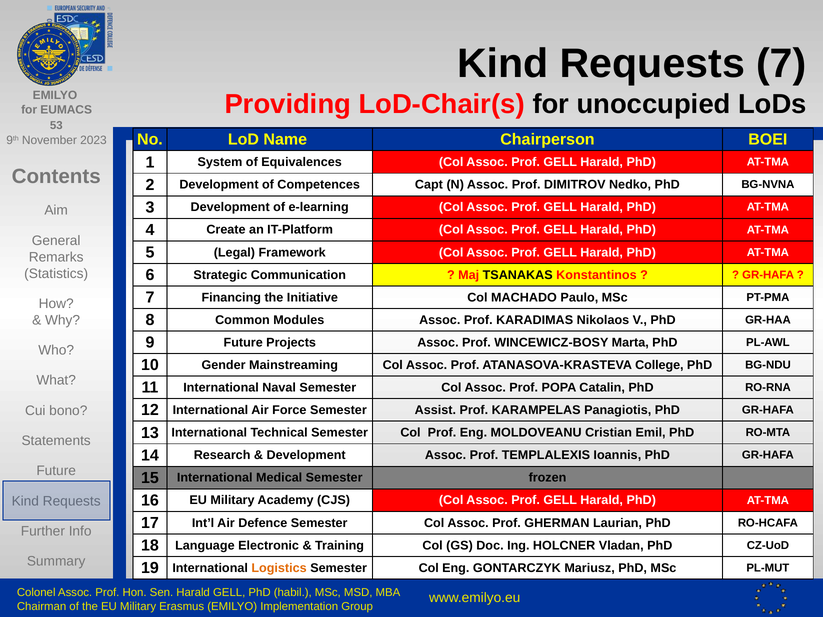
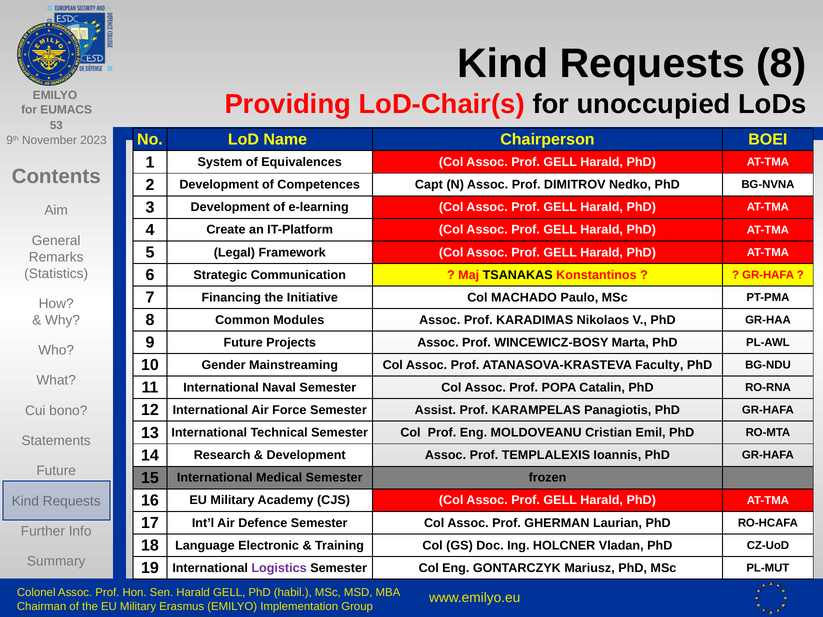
Requests 7: 7 -> 8
College: College -> Faculty
Logistics colour: orange -> purple
